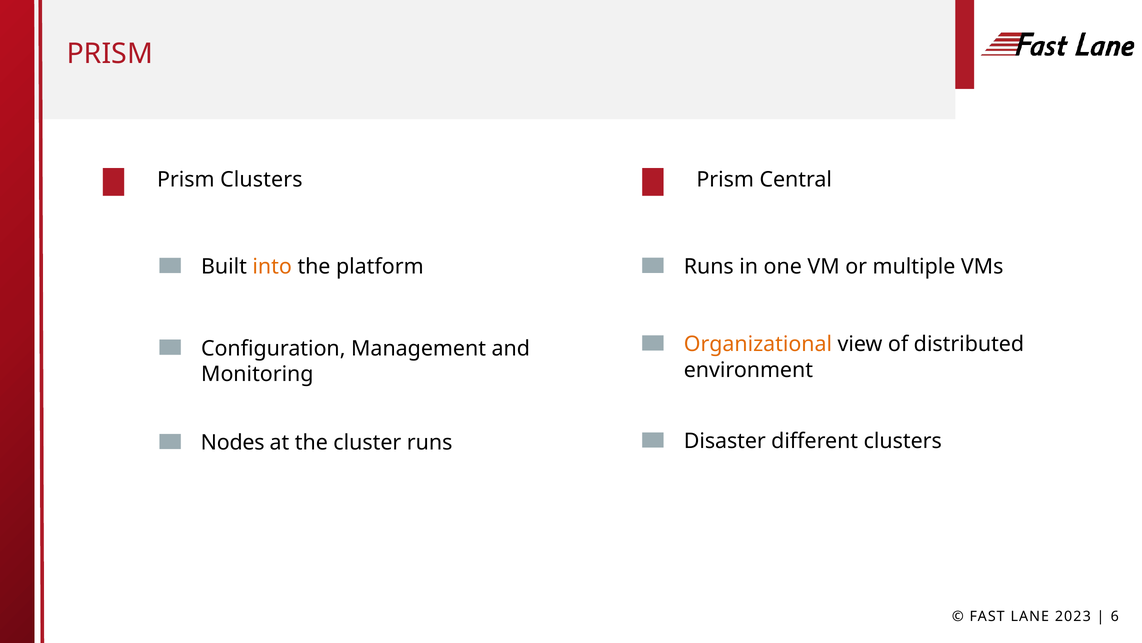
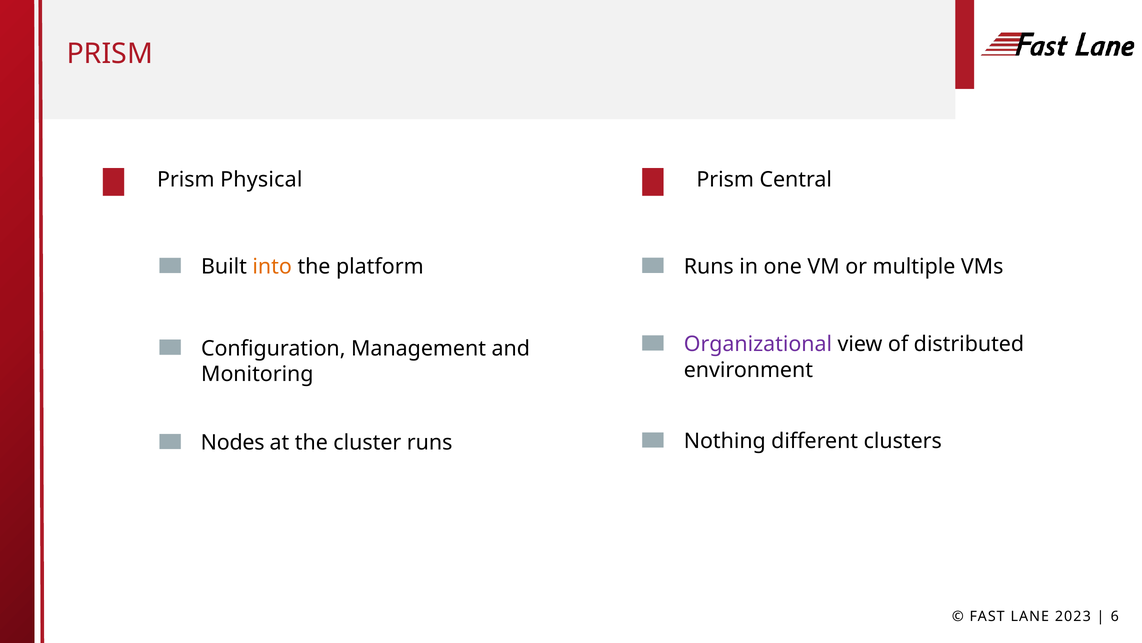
Prism Clusters: Clusters -> Physical
Organizational colour: orange -> purple
Disaster: Disaster -> Nothing
